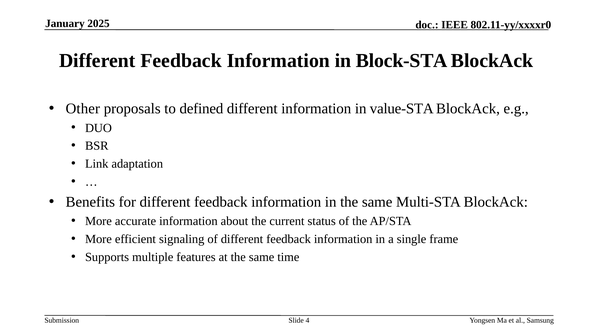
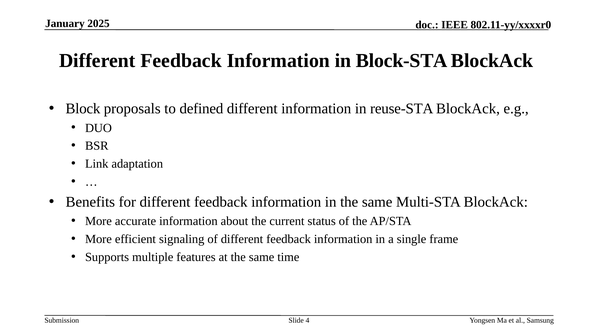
Other: Other -> Block
value-STA: value-STA -> reuse-STA
